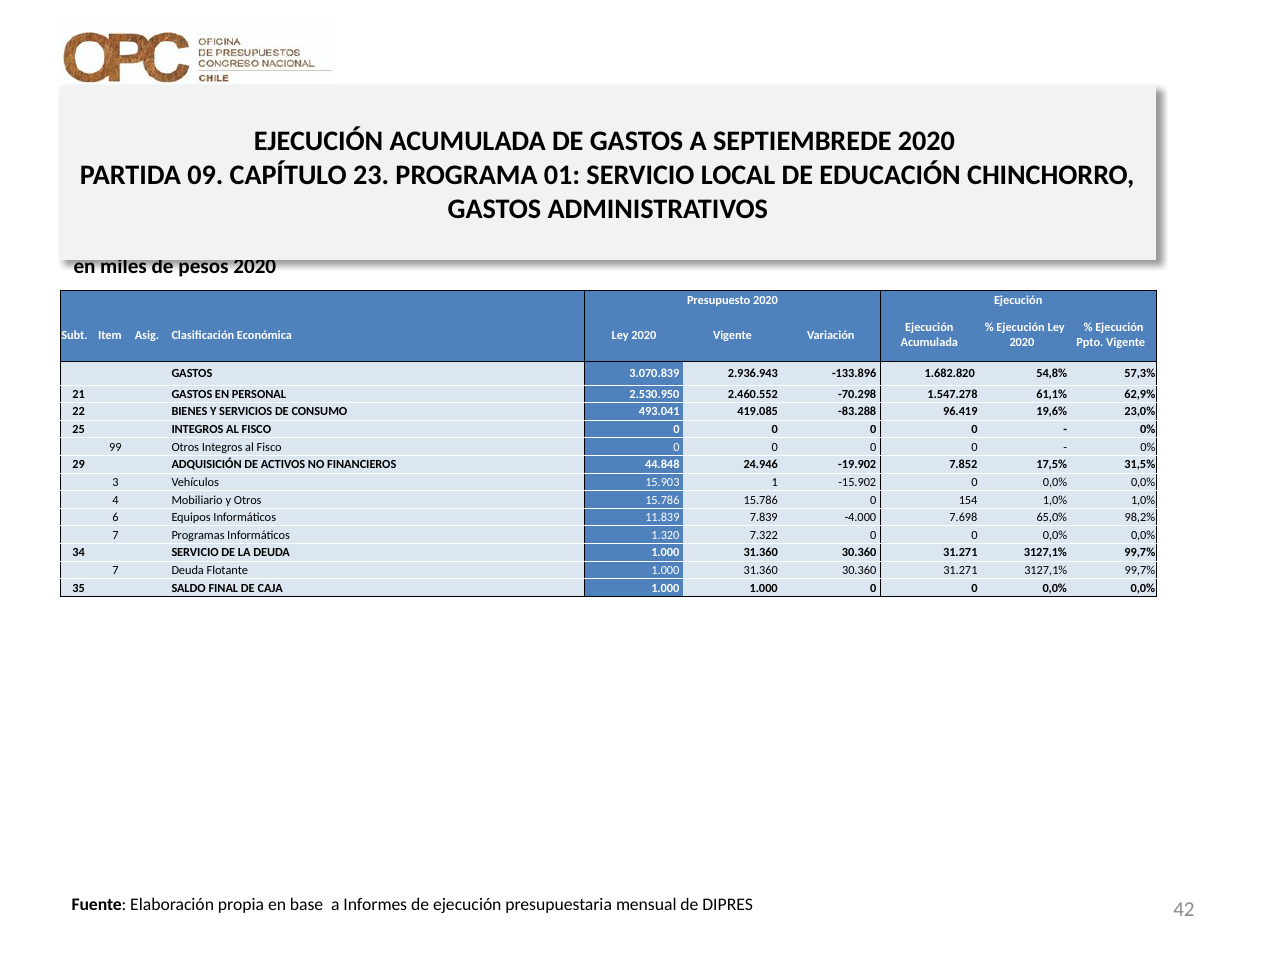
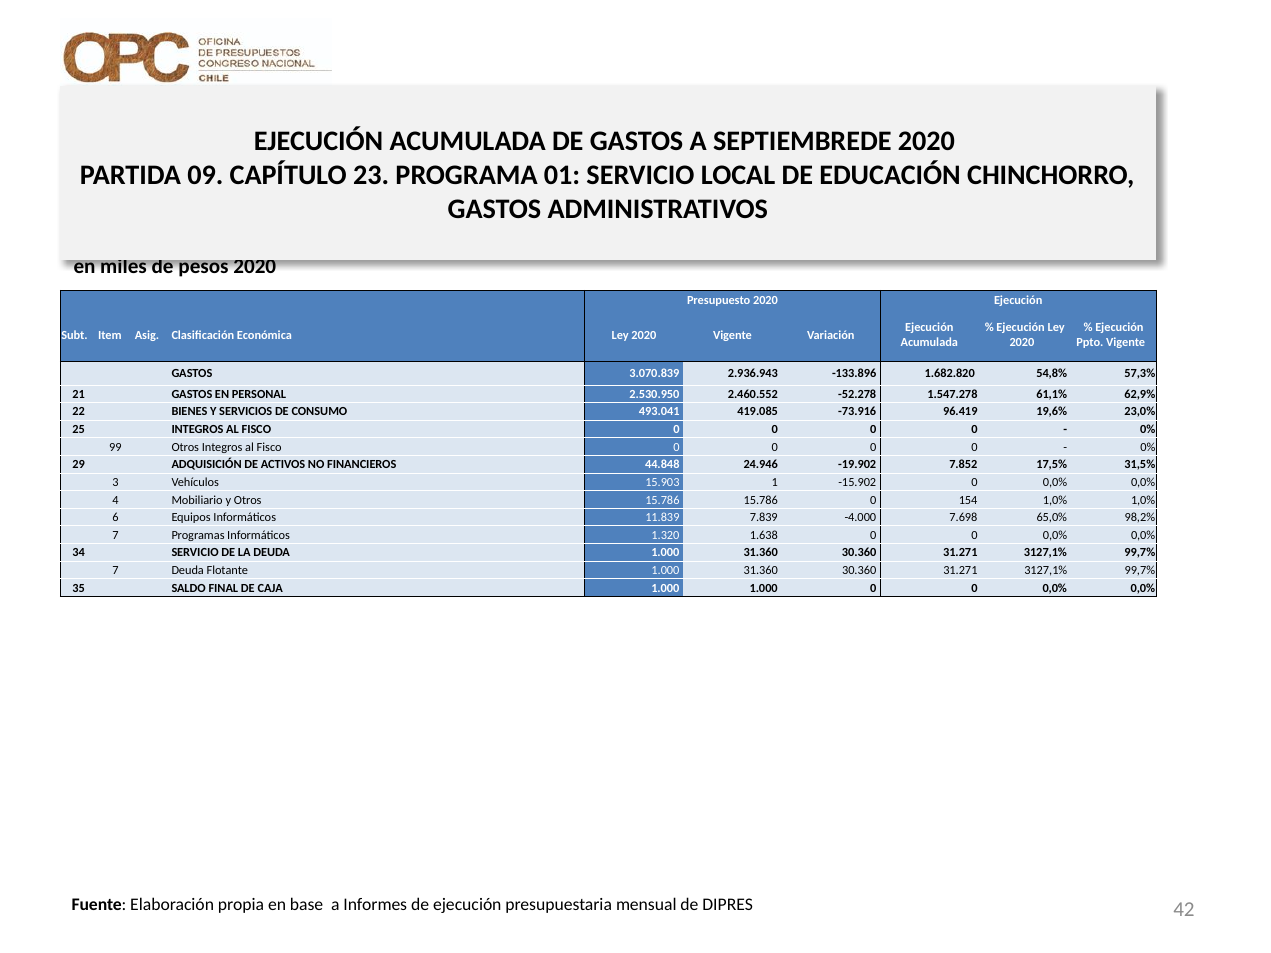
-70.298: -70.298 -> -52.278
-83.288: -83.288 -> -73.916
7.322: 7.322 -> 1.638
